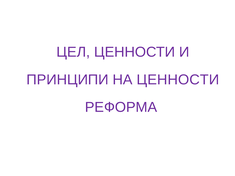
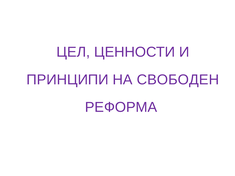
НА ЦЕННОСТИ: ЦЕННОСТИ -> СВОБОДЕН
